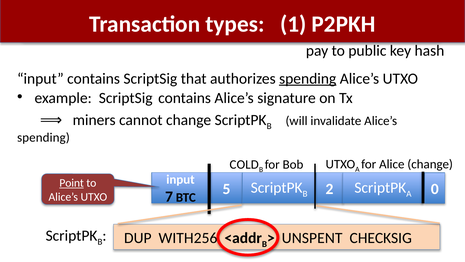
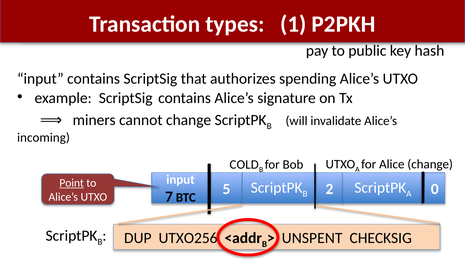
spending at (308, 78) underline: present -> none
spending at (43, 137): spending -> incoming
WITH256: WITH256 -> UTXO256
